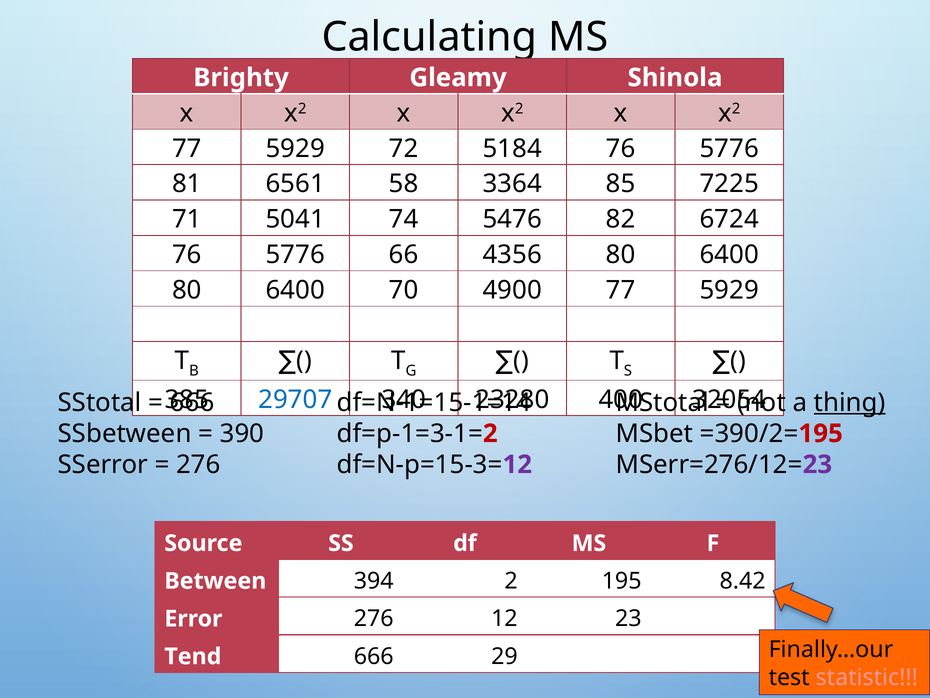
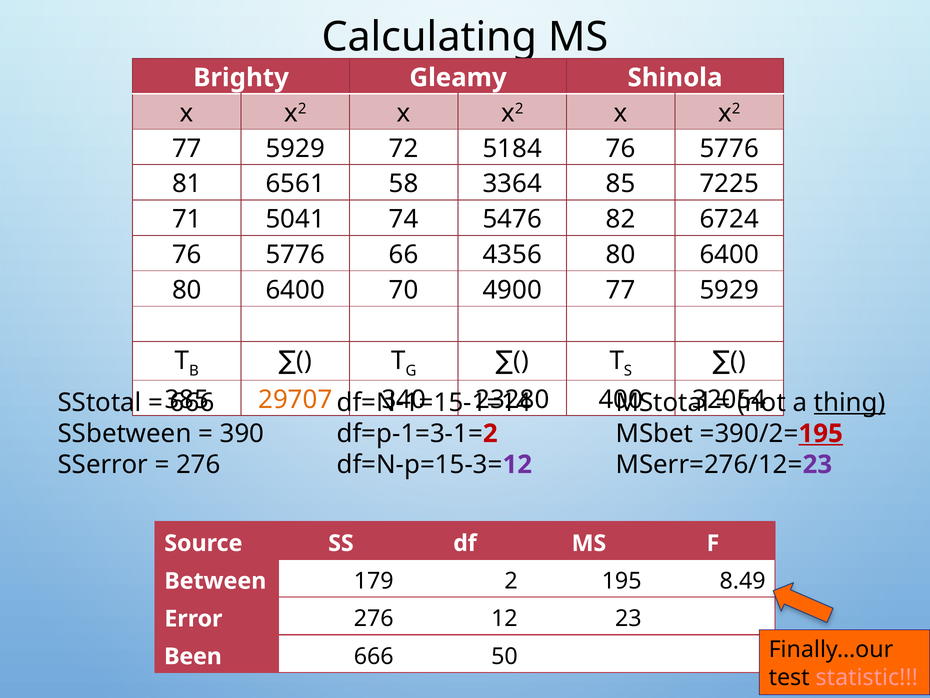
29707 colour: blue -> orange
195 at (821, 433) underline: none -> present
394: 394 -> 179
8.42: 8.42 -> 8.49
Tend: Tend -> Been
29: 29 -> 50
